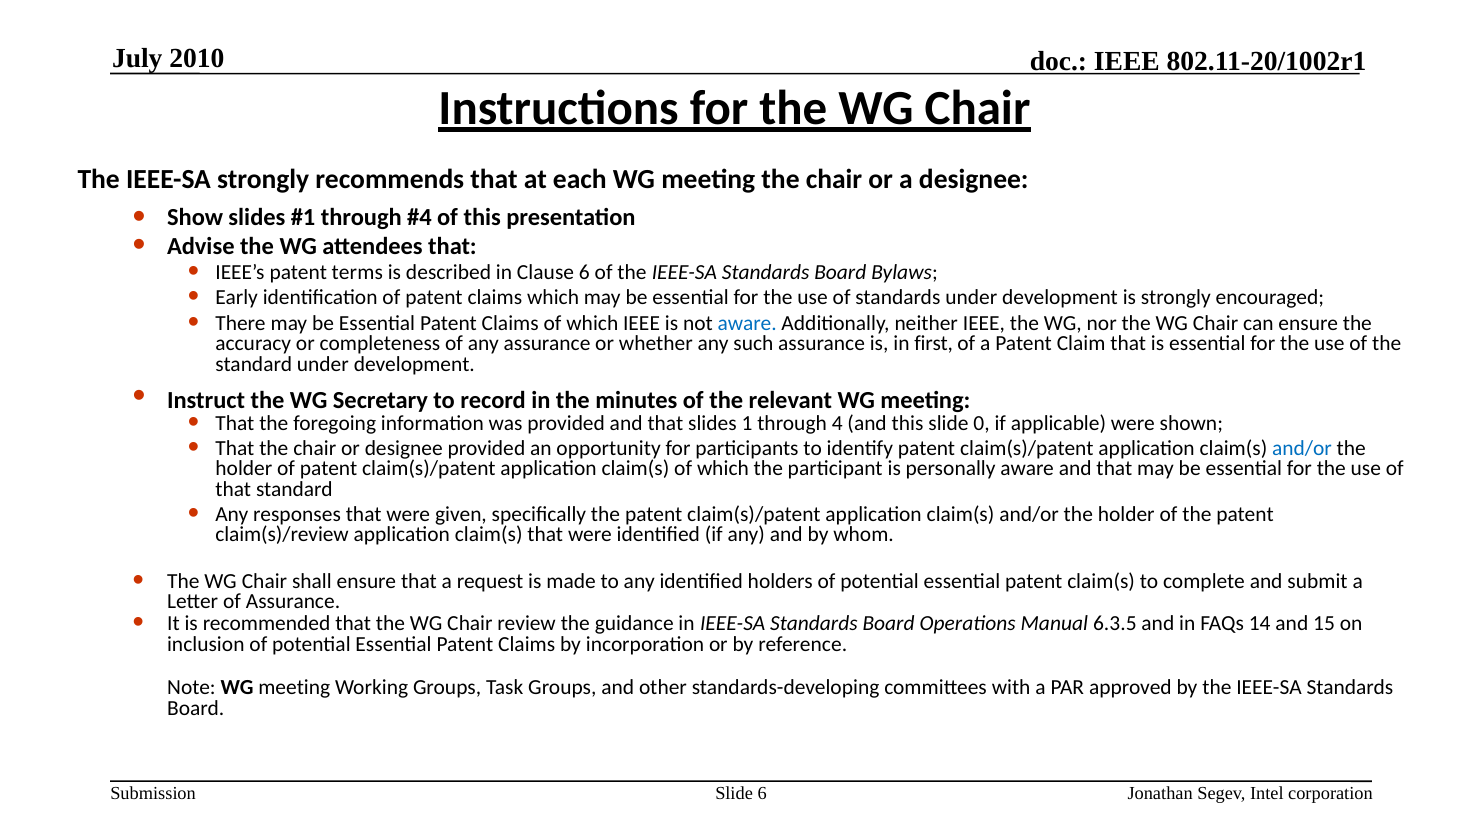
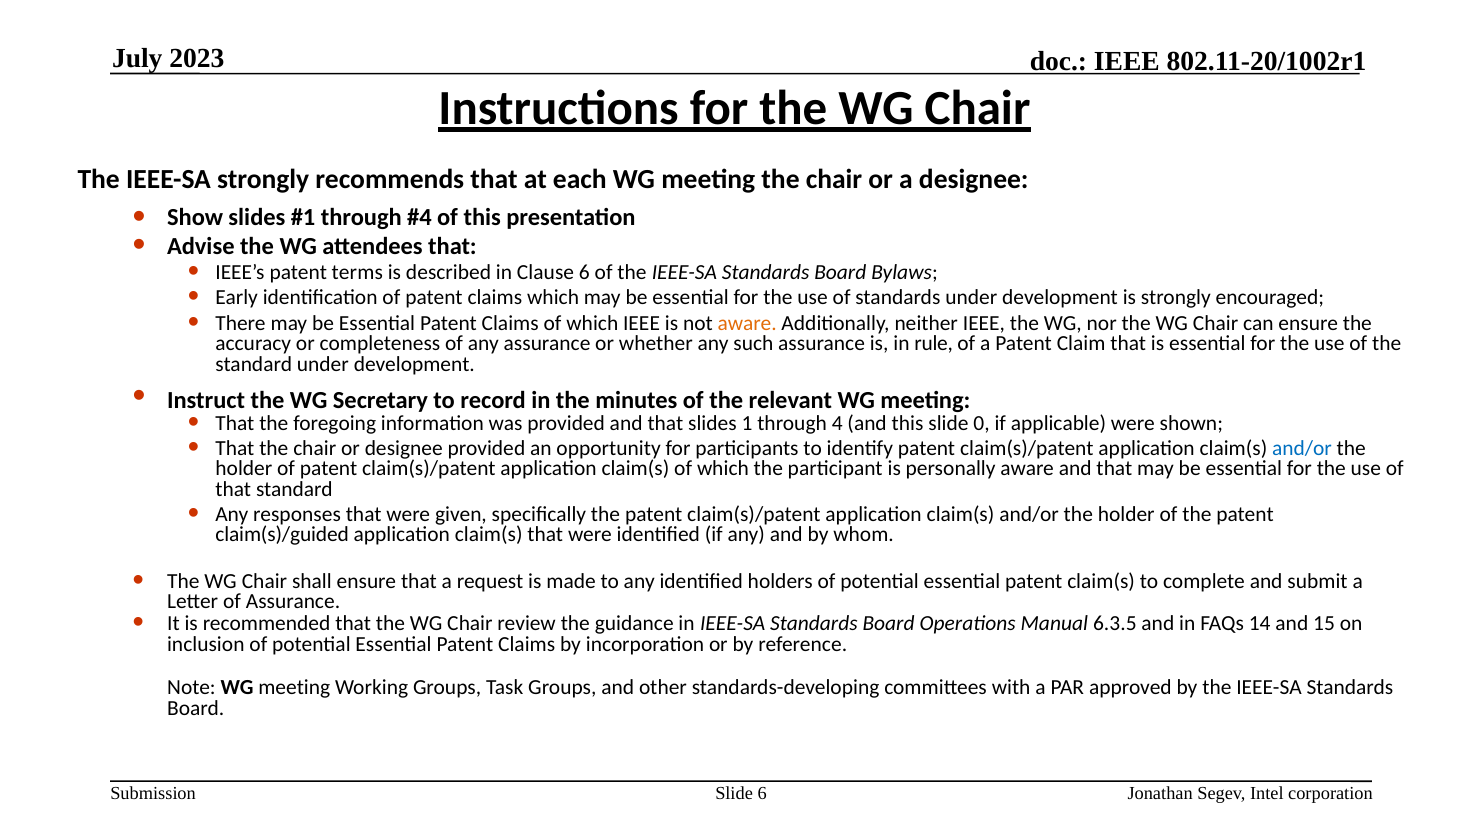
2010: 2010 -> 2023
aware at (747, 323) colour: blue -> orange
first: first -> rule
claim(s)/review: claim(s)/review -> claim(s)/guided
